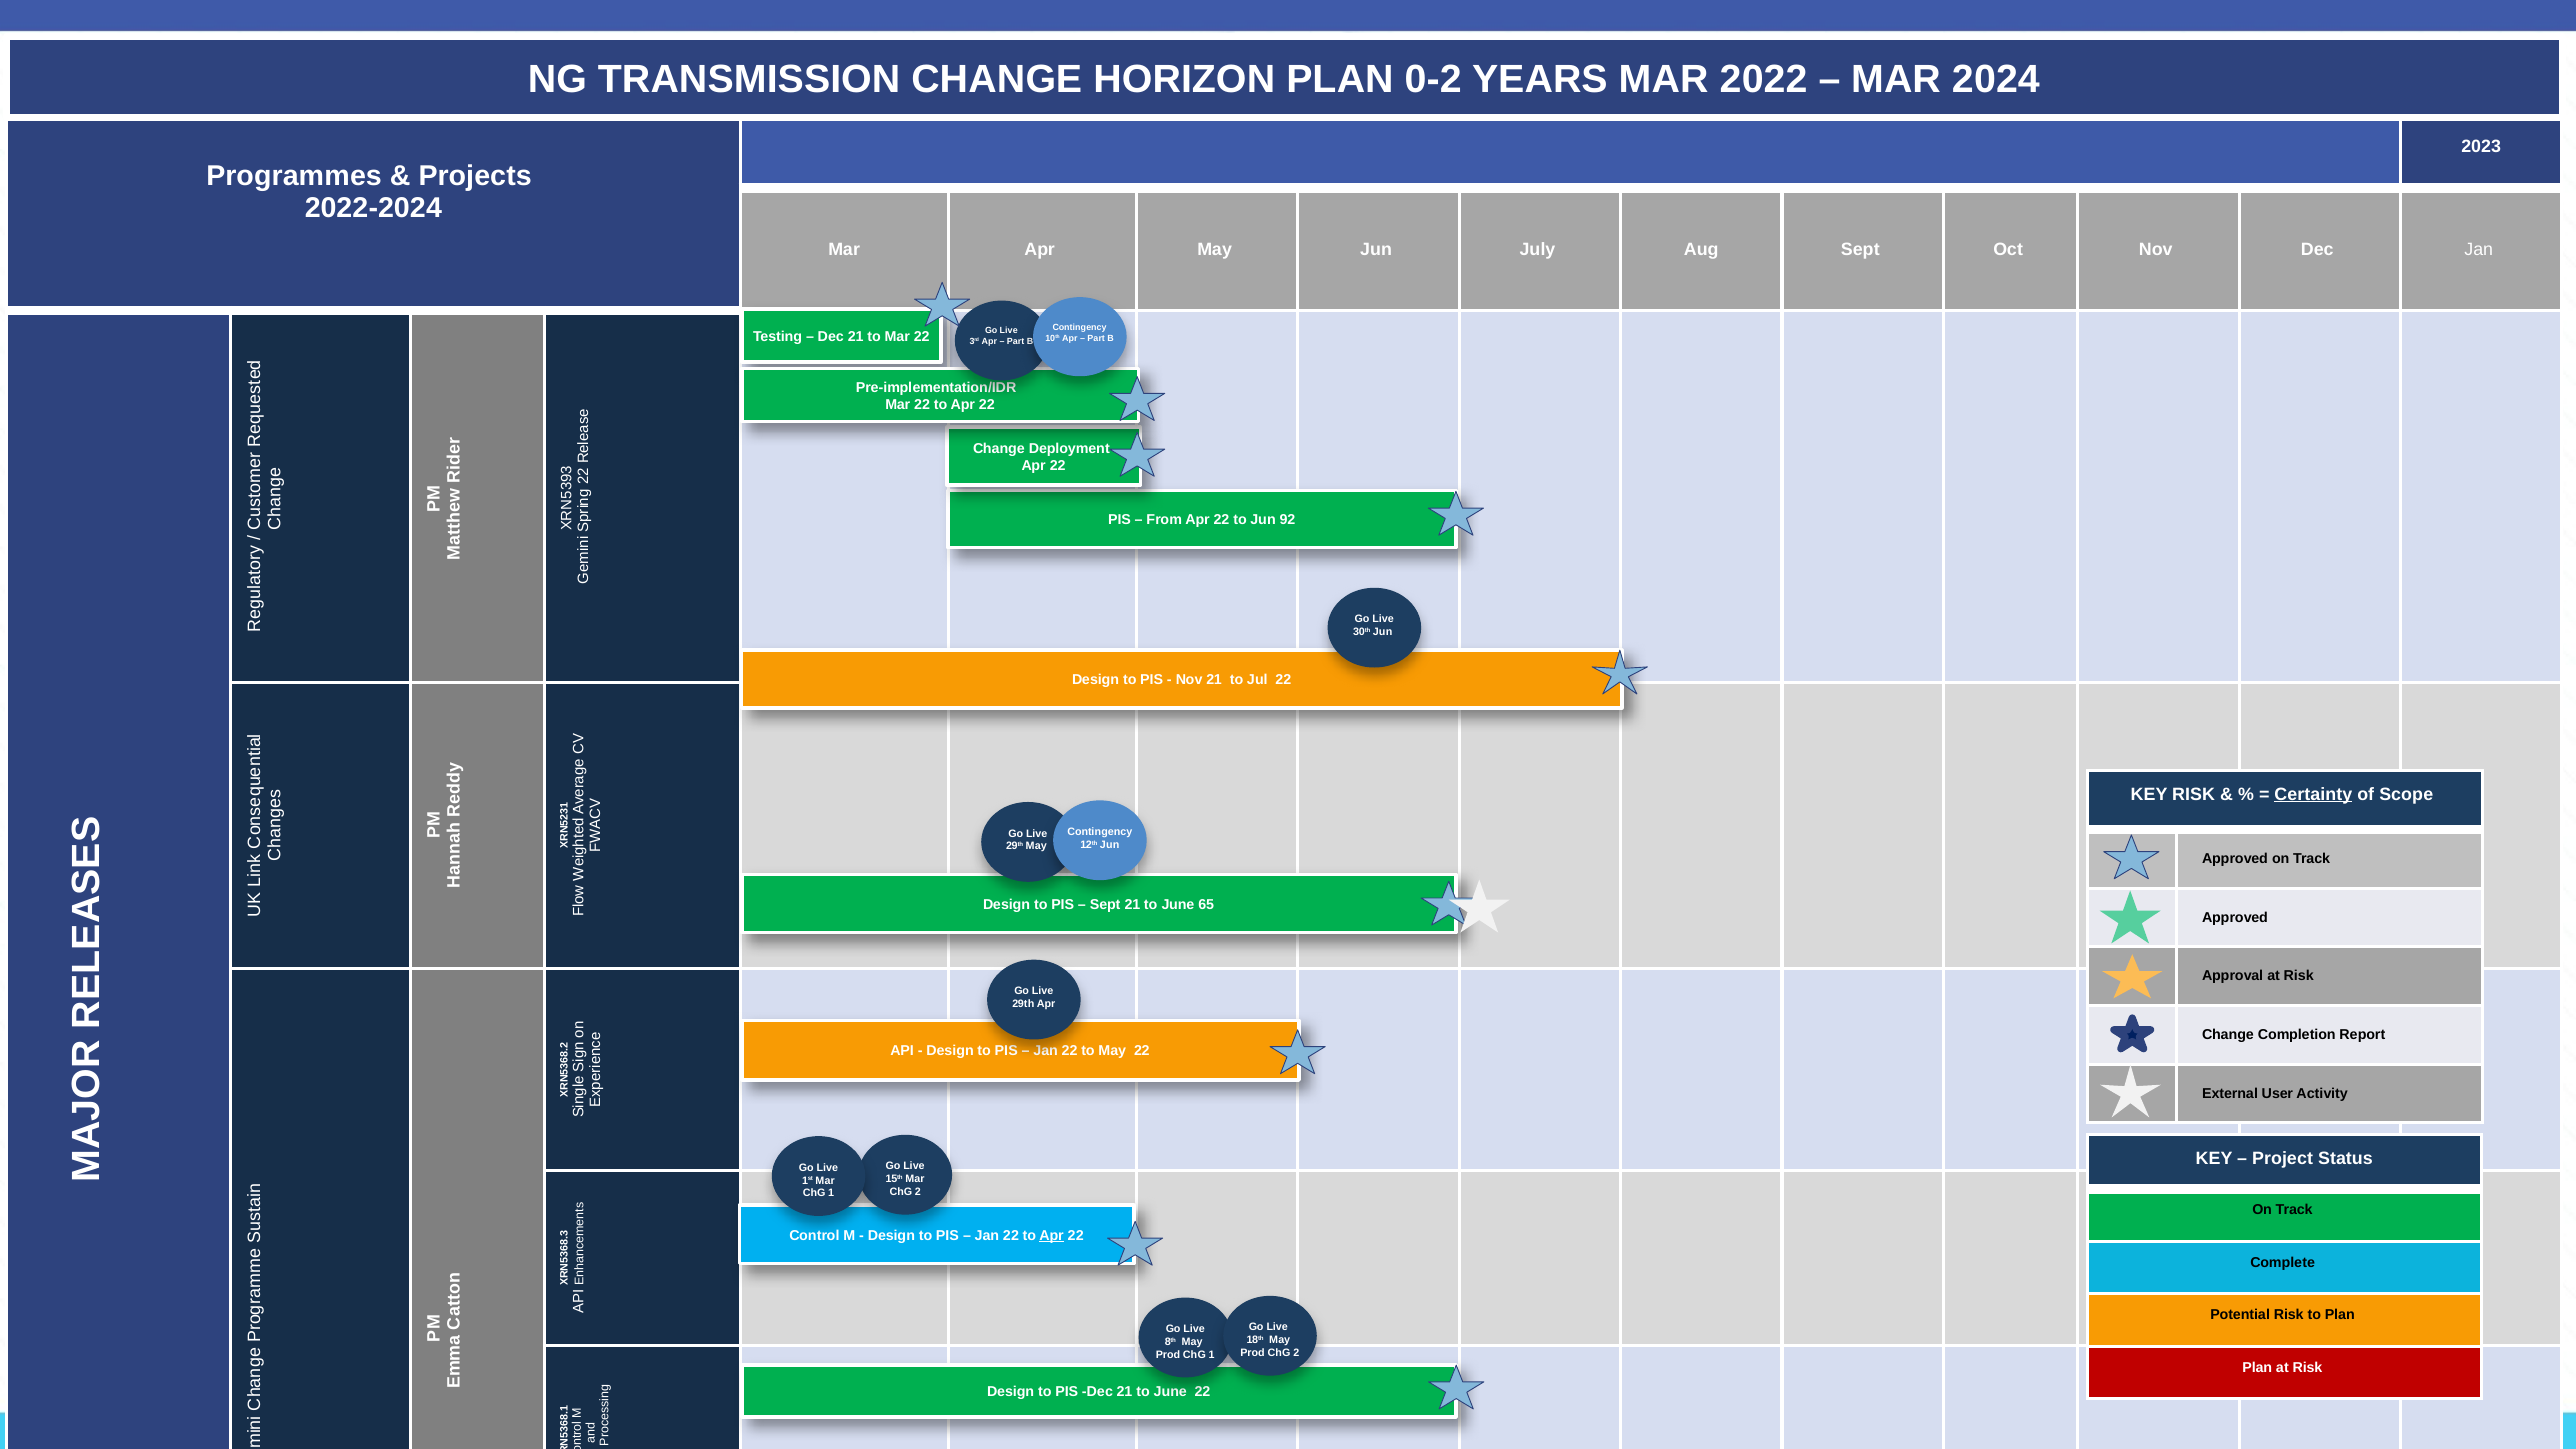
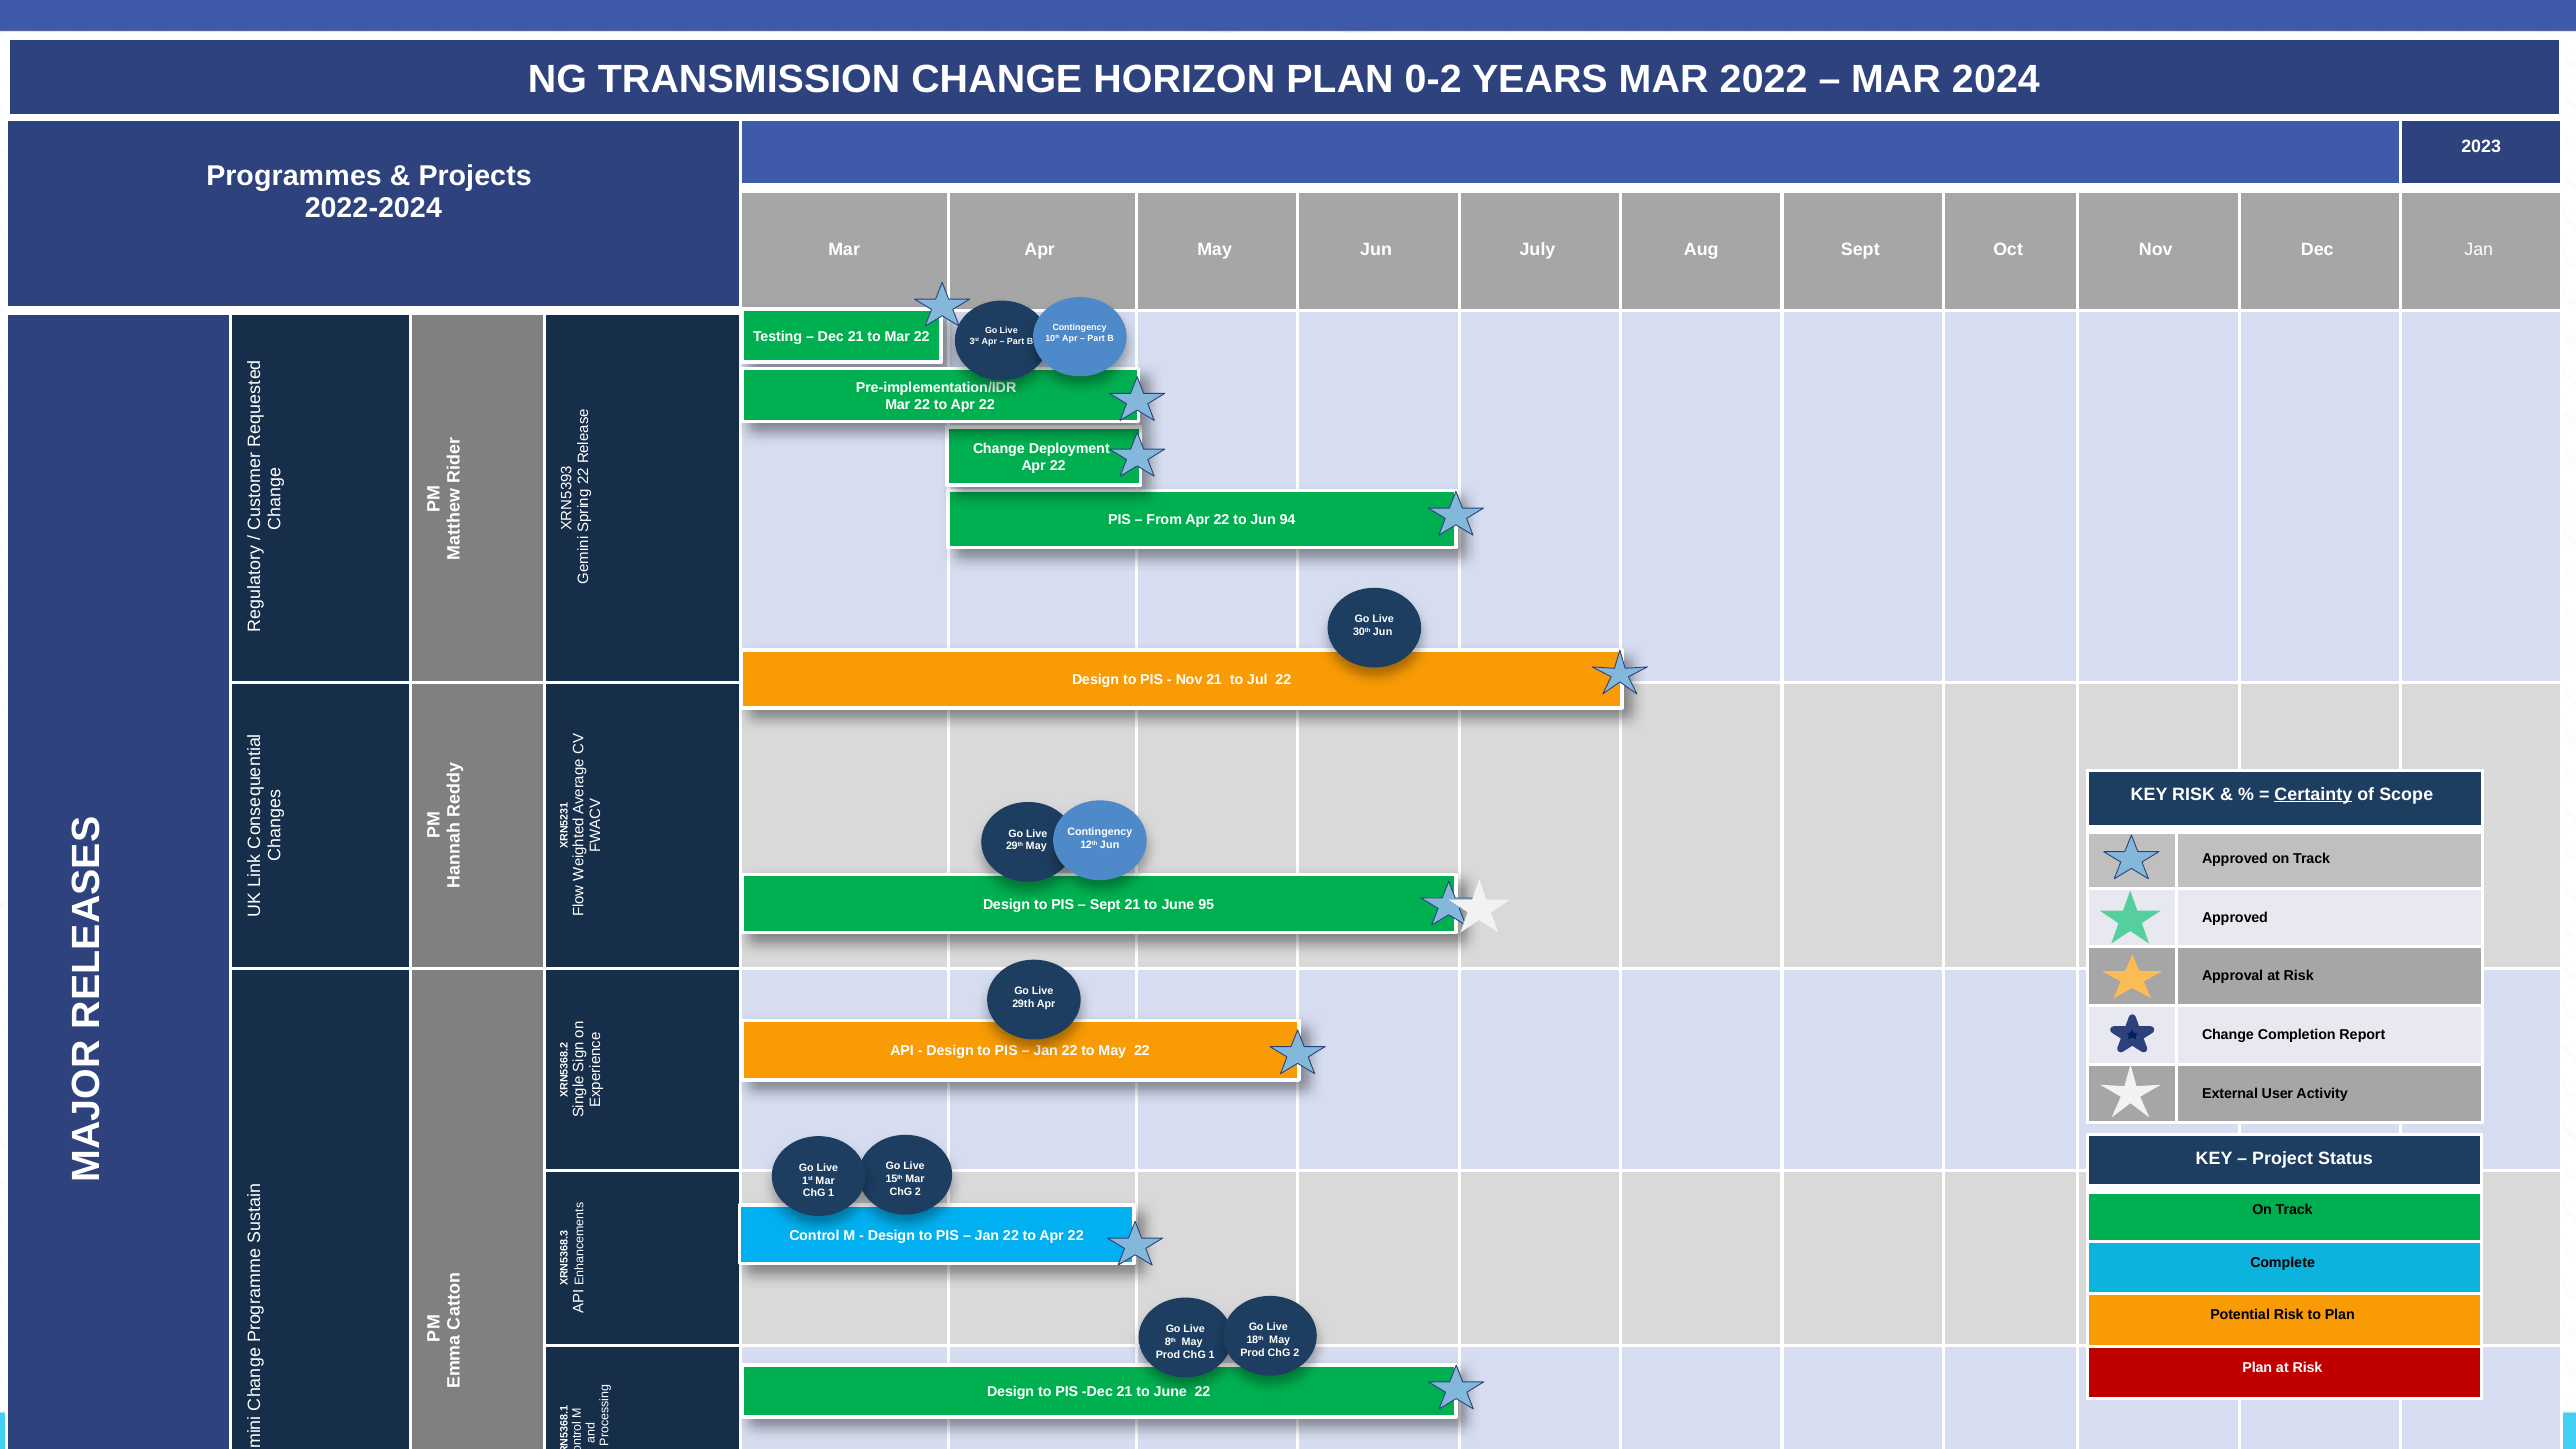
92: 92 -> 94
65: 65 -> 95
Apr at (1052, 1235) underline: present -> none
